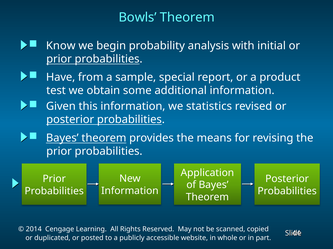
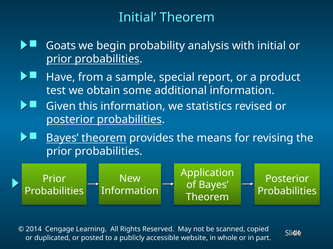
Bowls at (138, 18): Bowls -> Initial
Know: Know -> Goats
